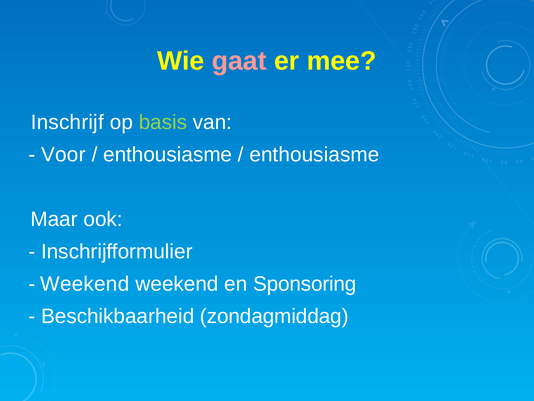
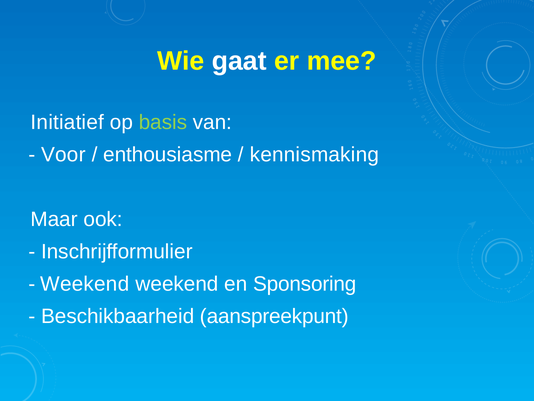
gaat colour: pink -> white
Inschrijf: Inschrijf -> Initiatief
enthousiasme at (314, 155): enthousiasme -> kennismaking
zondagmiddag: zondagmiddag -> aanspreekpunt
